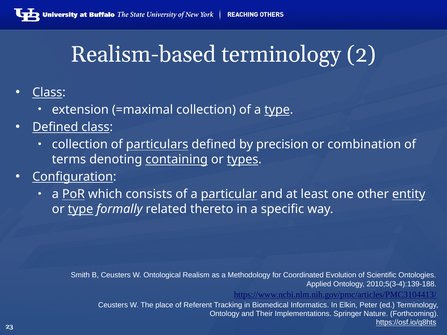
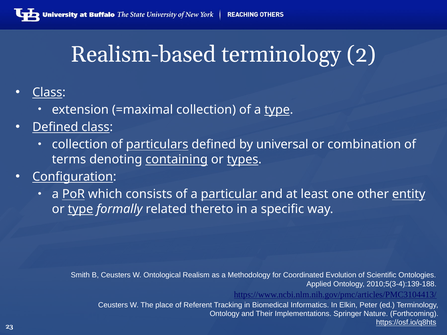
precision: precision -> universal
